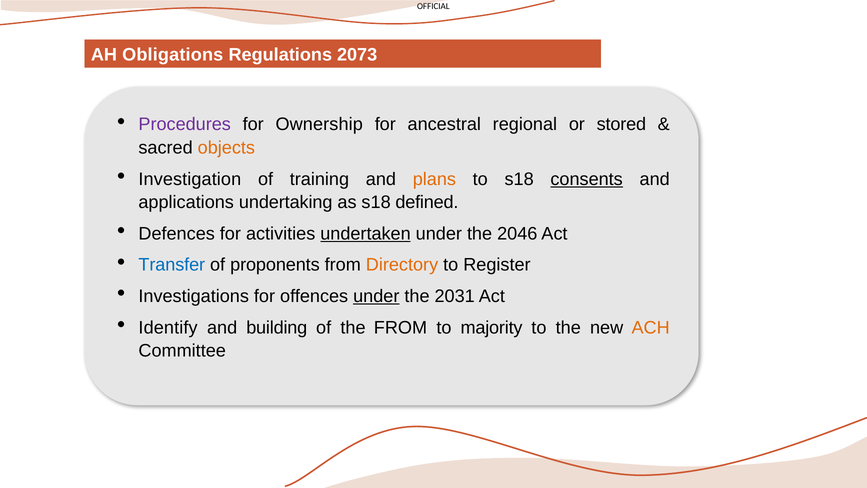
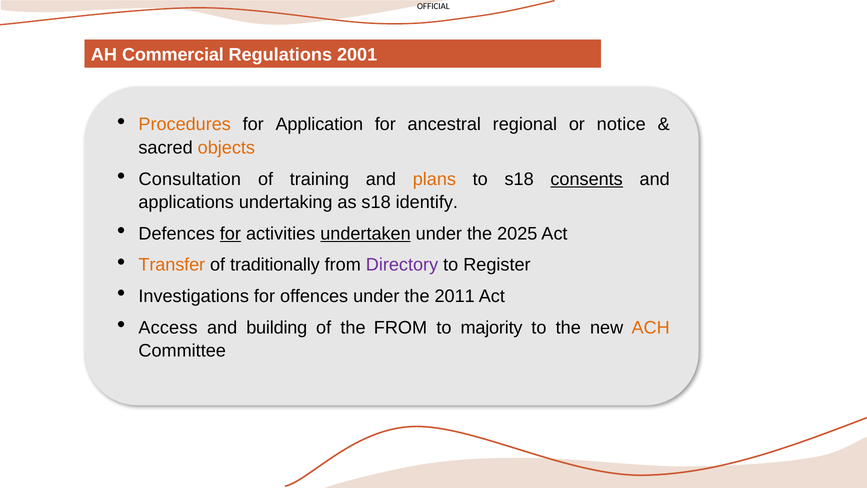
Obligations: Obligations -> Commercial
2073: 2073 -> 2001
Procedures colour: purple -> orange
Ownership: Ownership -> Application
stored: stored -> notice
Investigation: Investigation -> Consultation
defined: defined -> identify
for at (230, 233) underline: none -> present
2046: 2046 -> 2025
Transfer colour: blue -> orange
proponents: proponents -> traditionally
Directory colour: orange -> purple
under at (376, 296) underline: present -> none
2031: 2031 -> 2011
Identify: Identify -> Access
